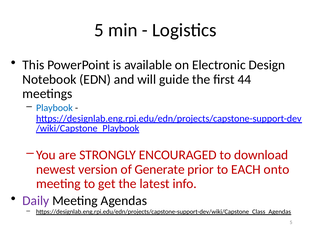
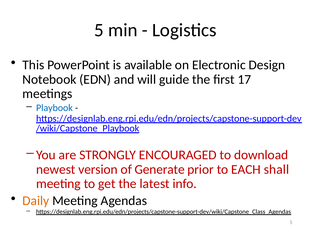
44: 44 -> 17
onto: onto -> shall
Daily colour: purple -> orange
